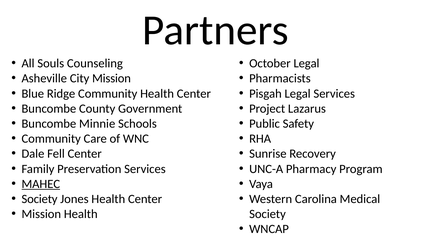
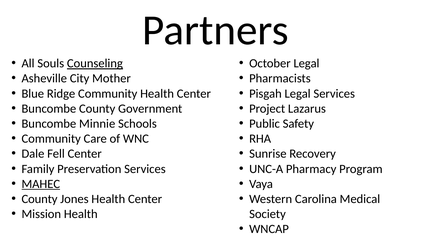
Counseling underline: none -> present
City Mission: Mission -> Mother
Society at (40, 199): Society -> County
